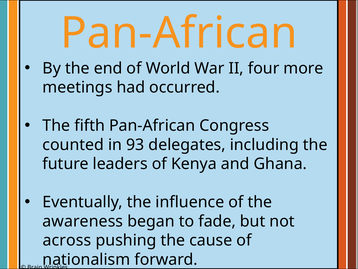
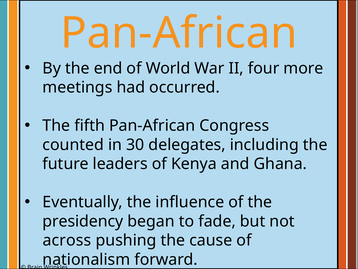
93: 93 -> 30
awareness: awareness -> presidency
